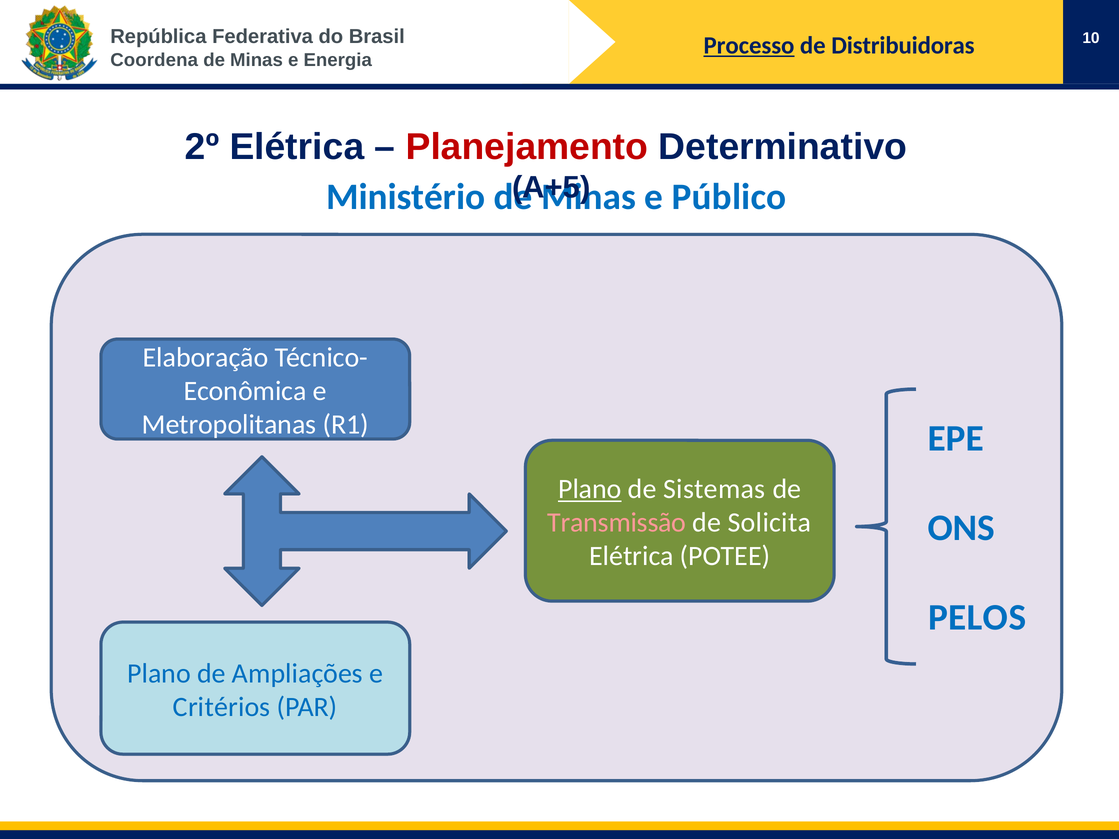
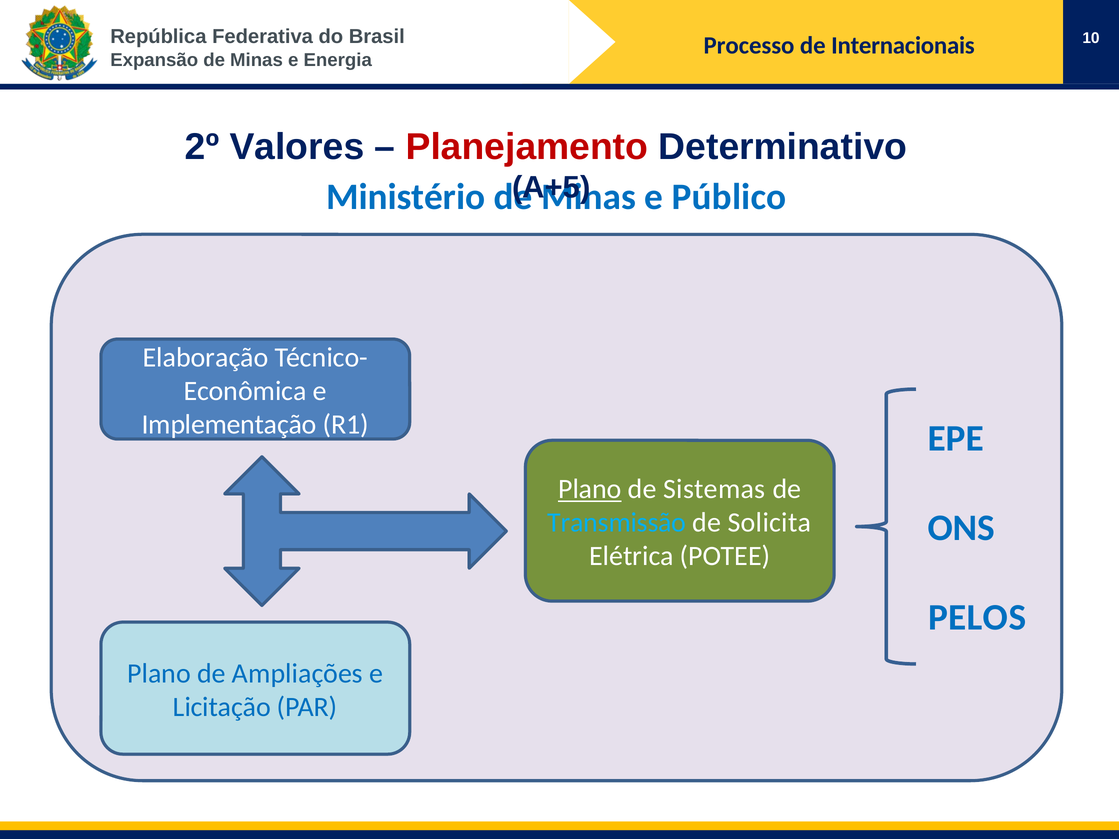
Processo underline: present -> none
Distribuidoras: Distribuidoras -> Internacionais
Coordena: Coordena -> Expansão
2º Elétrica: Elétrica -> Valores
Metropolitanas: Metropolitanas -> Implementação
Transmissão colour: pink -> light blue
Critérios: Critérios -> Licitação
